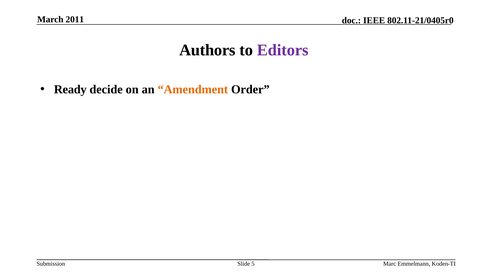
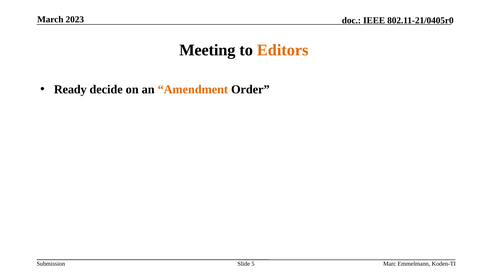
2011: 2011 -> 2023
Authors: Authors -> Meeting
Editors colour: purple -> orange
